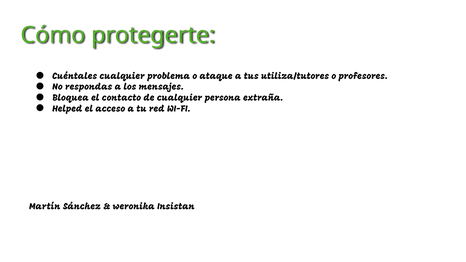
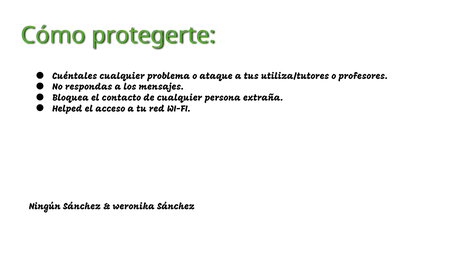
Martín: Martín -> Ningún
weronika Insistan: Insistan -> Sánchez
